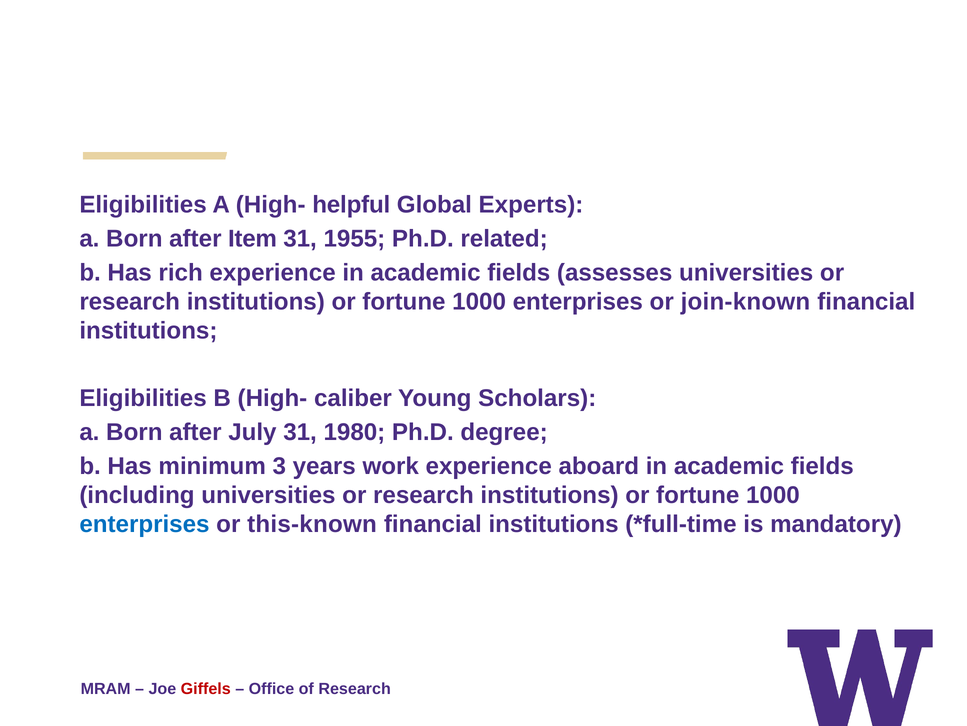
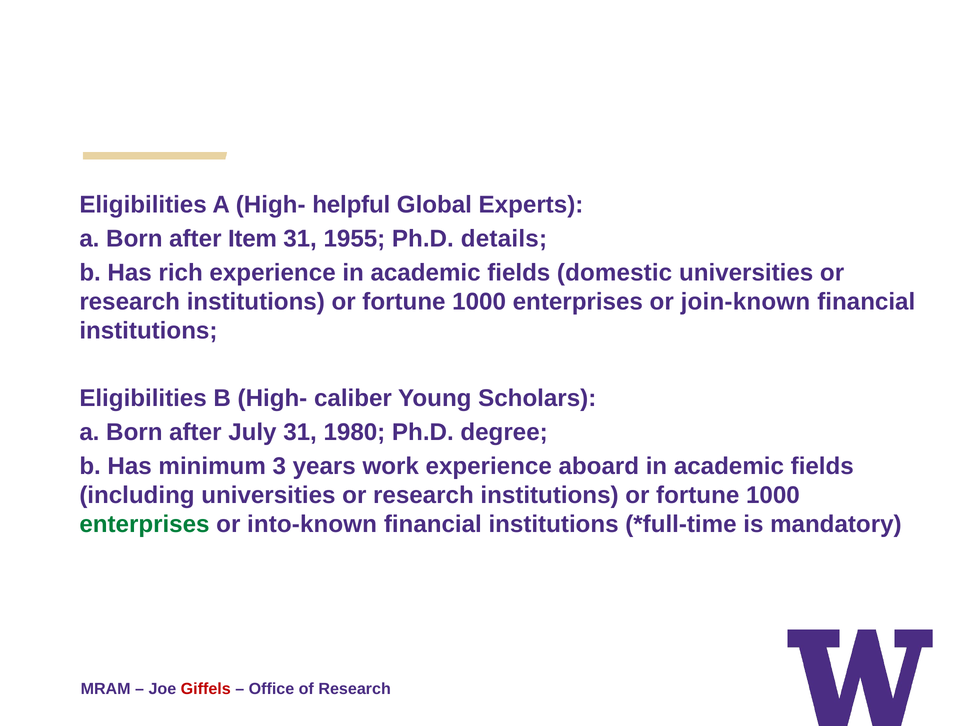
related: related -> details
assesses: assesses -> domestic
enterprises at (144, 524) colour: blue -> green
this-known: this-known -> into-known
